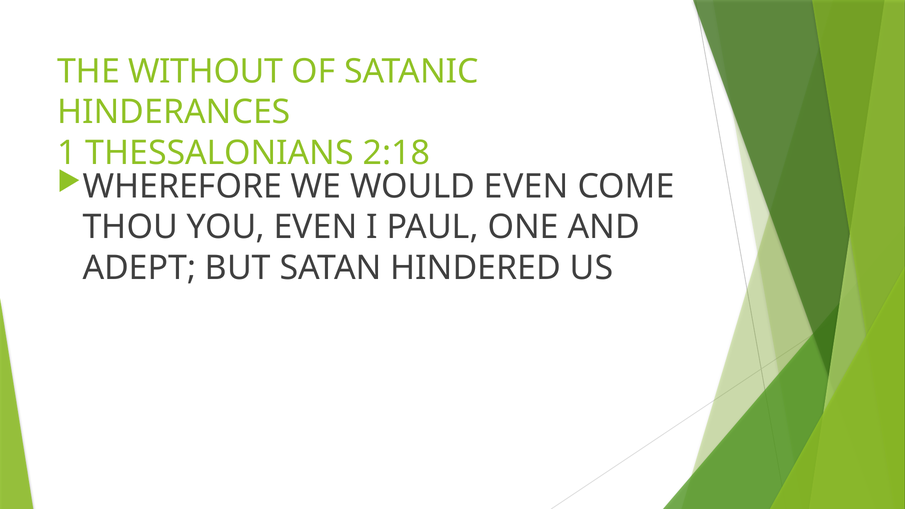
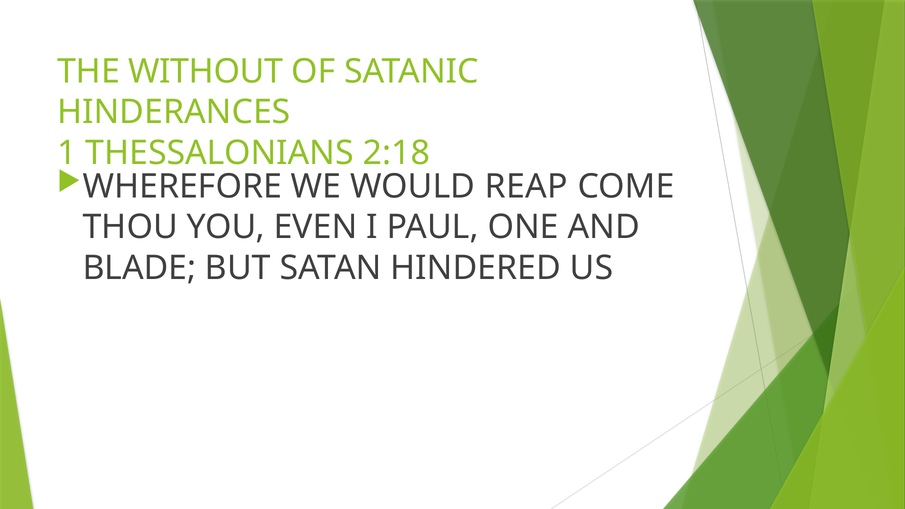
WOULD EVEN: EVEN -> REAP
ADEPT: ADEPT -> BLADE
